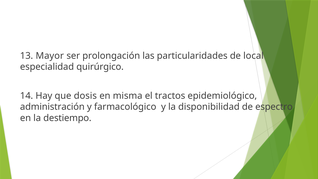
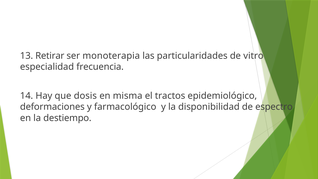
Mayor: Mayor -> Retirar
prolongación: prolongación -> monoterapia
local: local -> vitro
quirúrgico: quirúrgico -> frecuencia
administración: administración -> deformaciones
